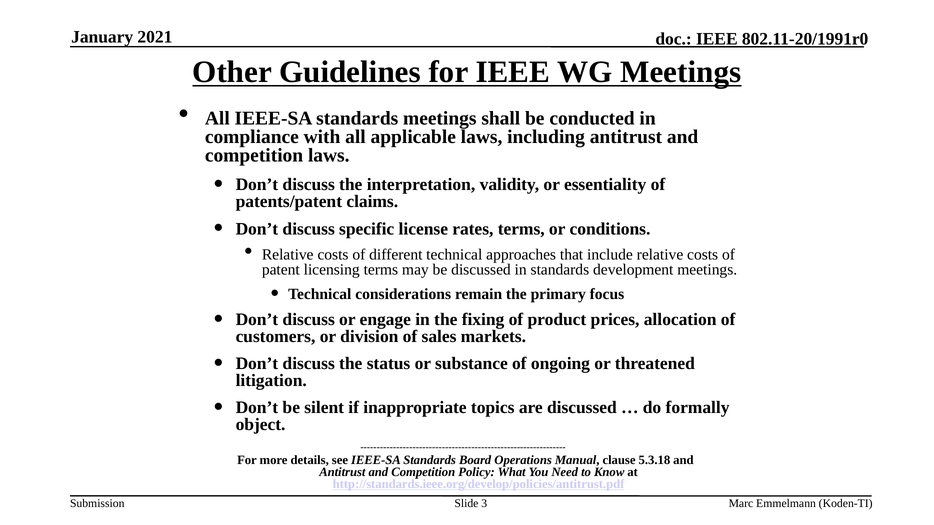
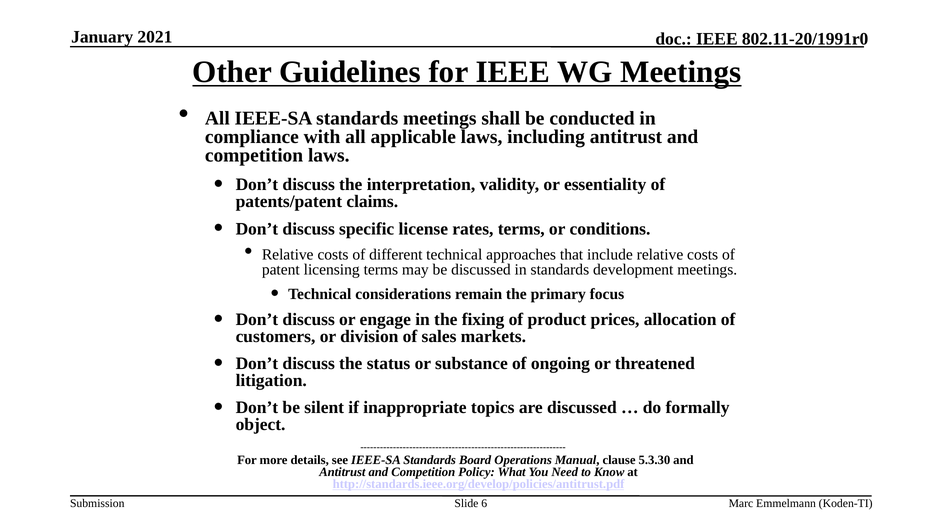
5.3.18: 5.3.18 -> 5.3.30
3: 3 -> 6
